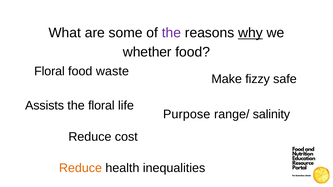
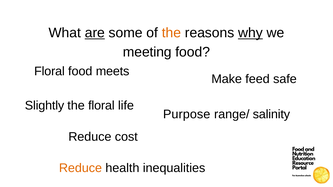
are underline: none -> present
the at (171, 33) colour: purple -> orange
whether: whether -> meeting
waste: waste -> meets
fizzy: fizzy -> feed
Assists: Assists -> Slightly
